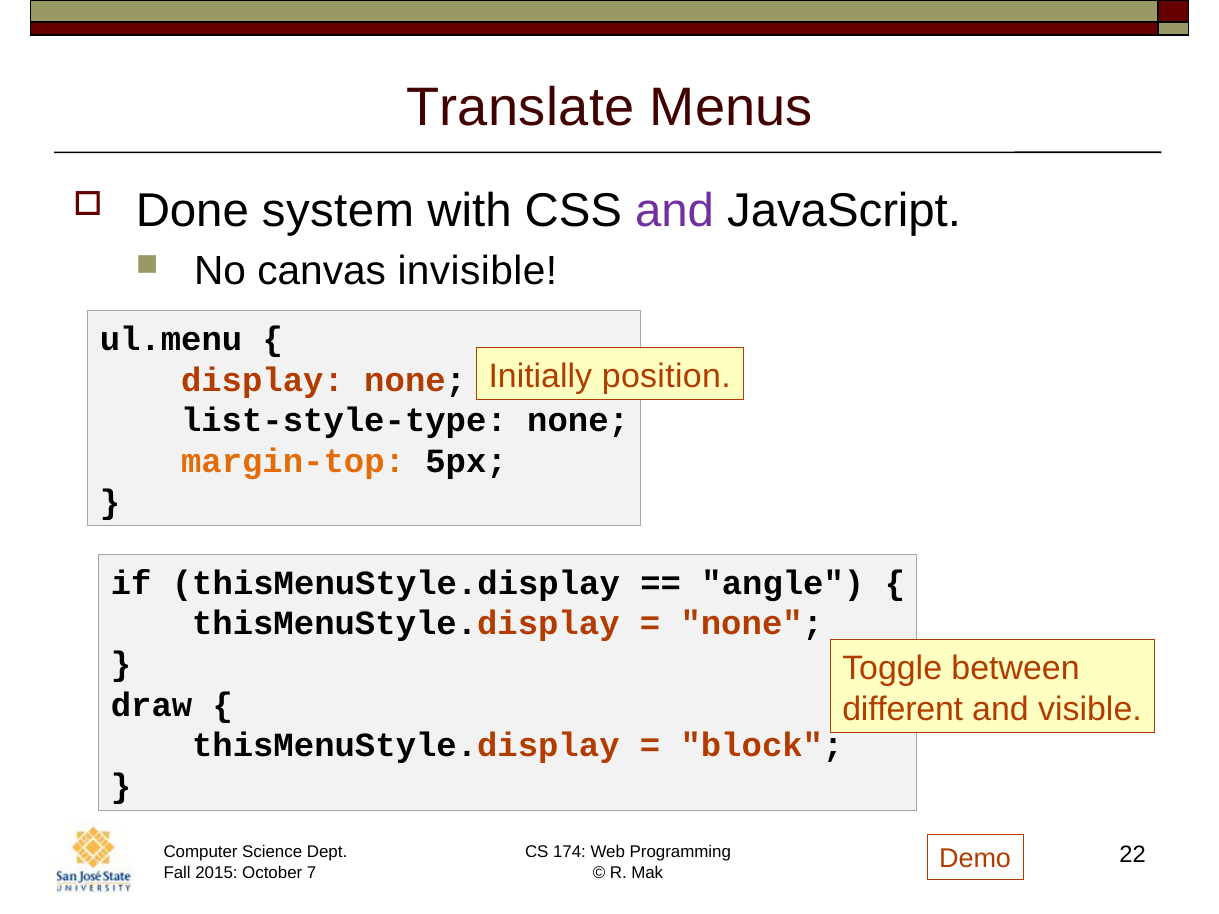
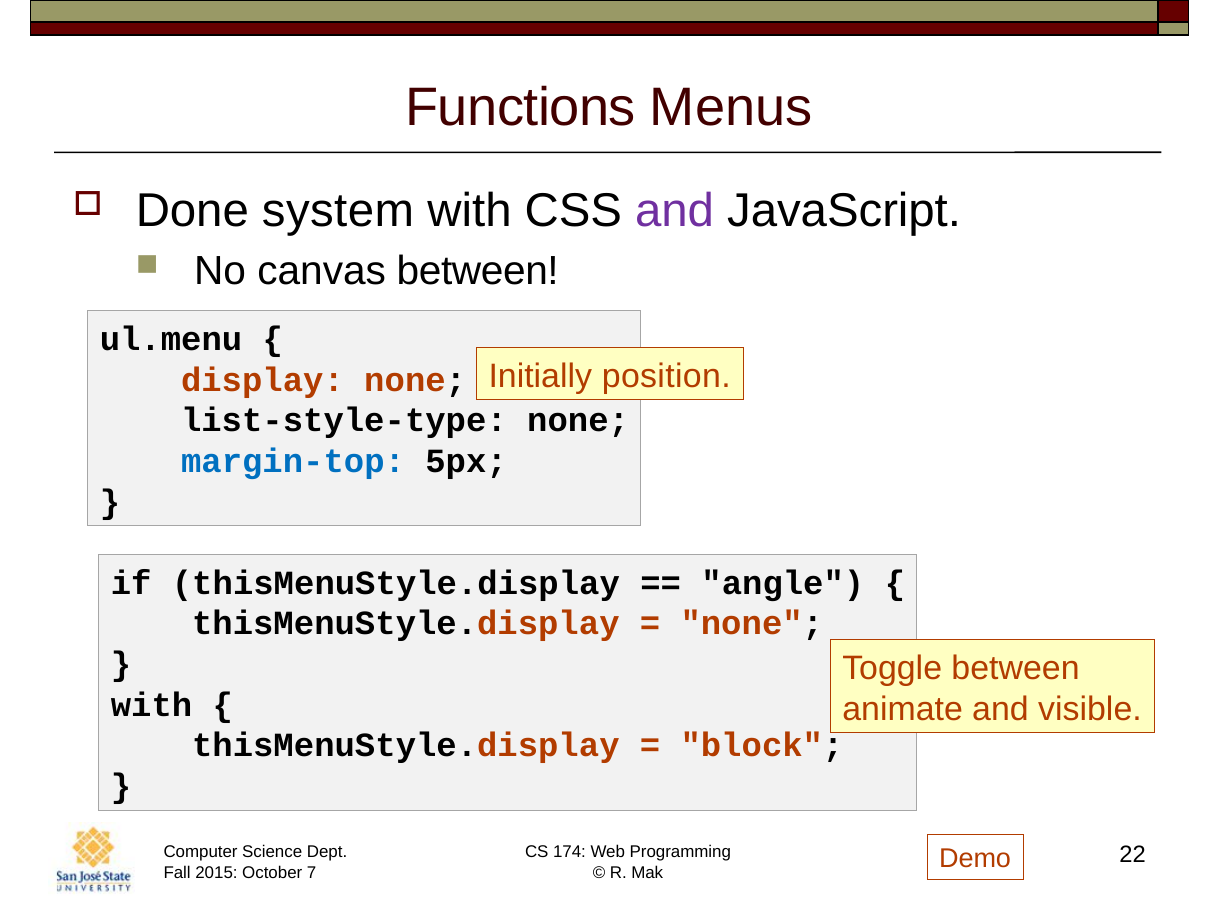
Translate: Translate -> Functions
canvas invisible: invisible -> between
margin-top colour: orange -> blue
draw at (152, 705): draw -> with
different: different -> animate
